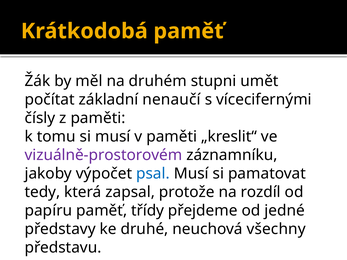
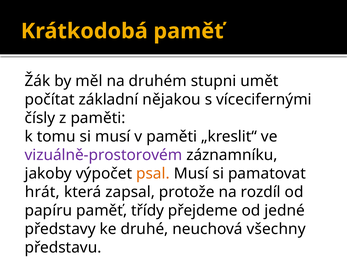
nenaučí: nenaučí -> nějakou
psal colour: blue -> orange
tedy: tedy -> hrát
